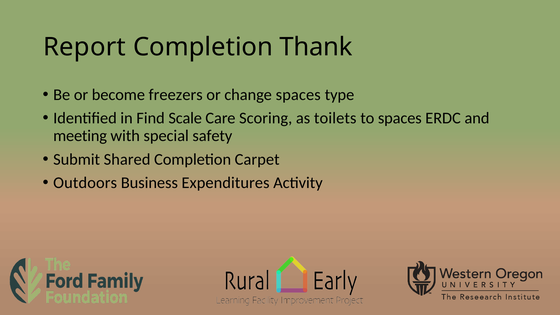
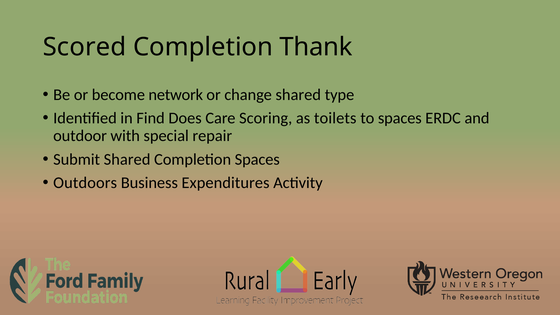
Report: Report -> Scored
freezers: freezers -> network
change spaces: spaces -> shared
Scale: Scale -> Does
meeting: meeting -> outdoor
safety: safety -> repair
Completion Carpet: Carpet -> Spaces
